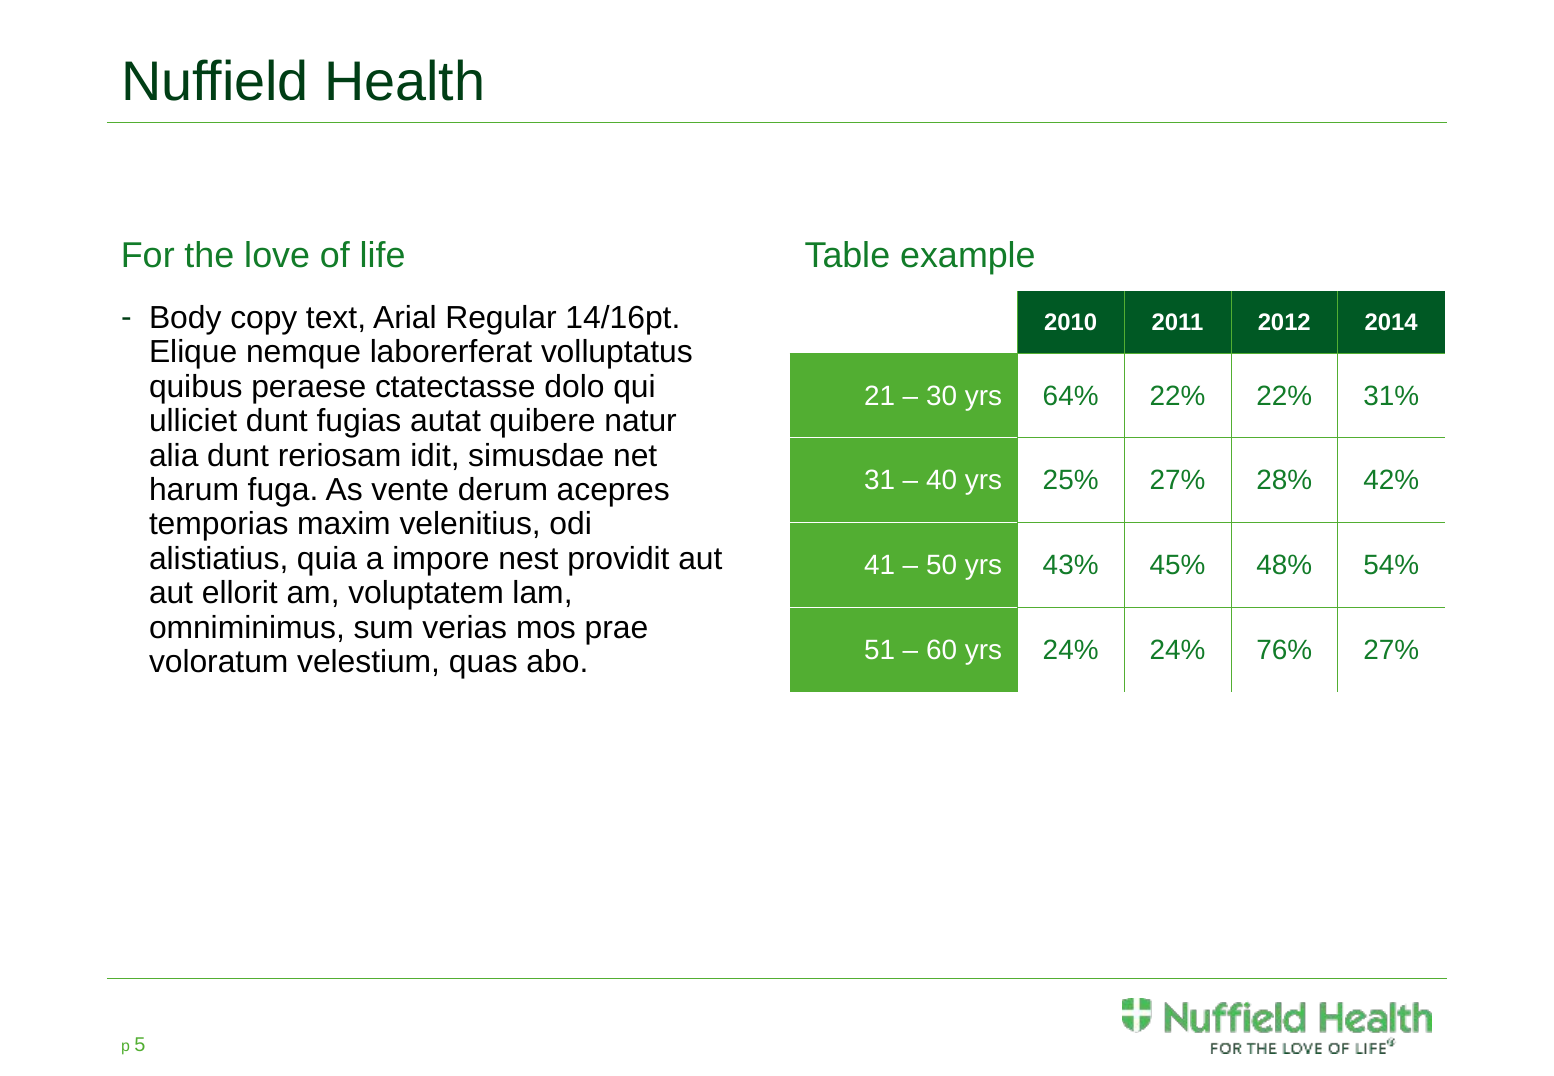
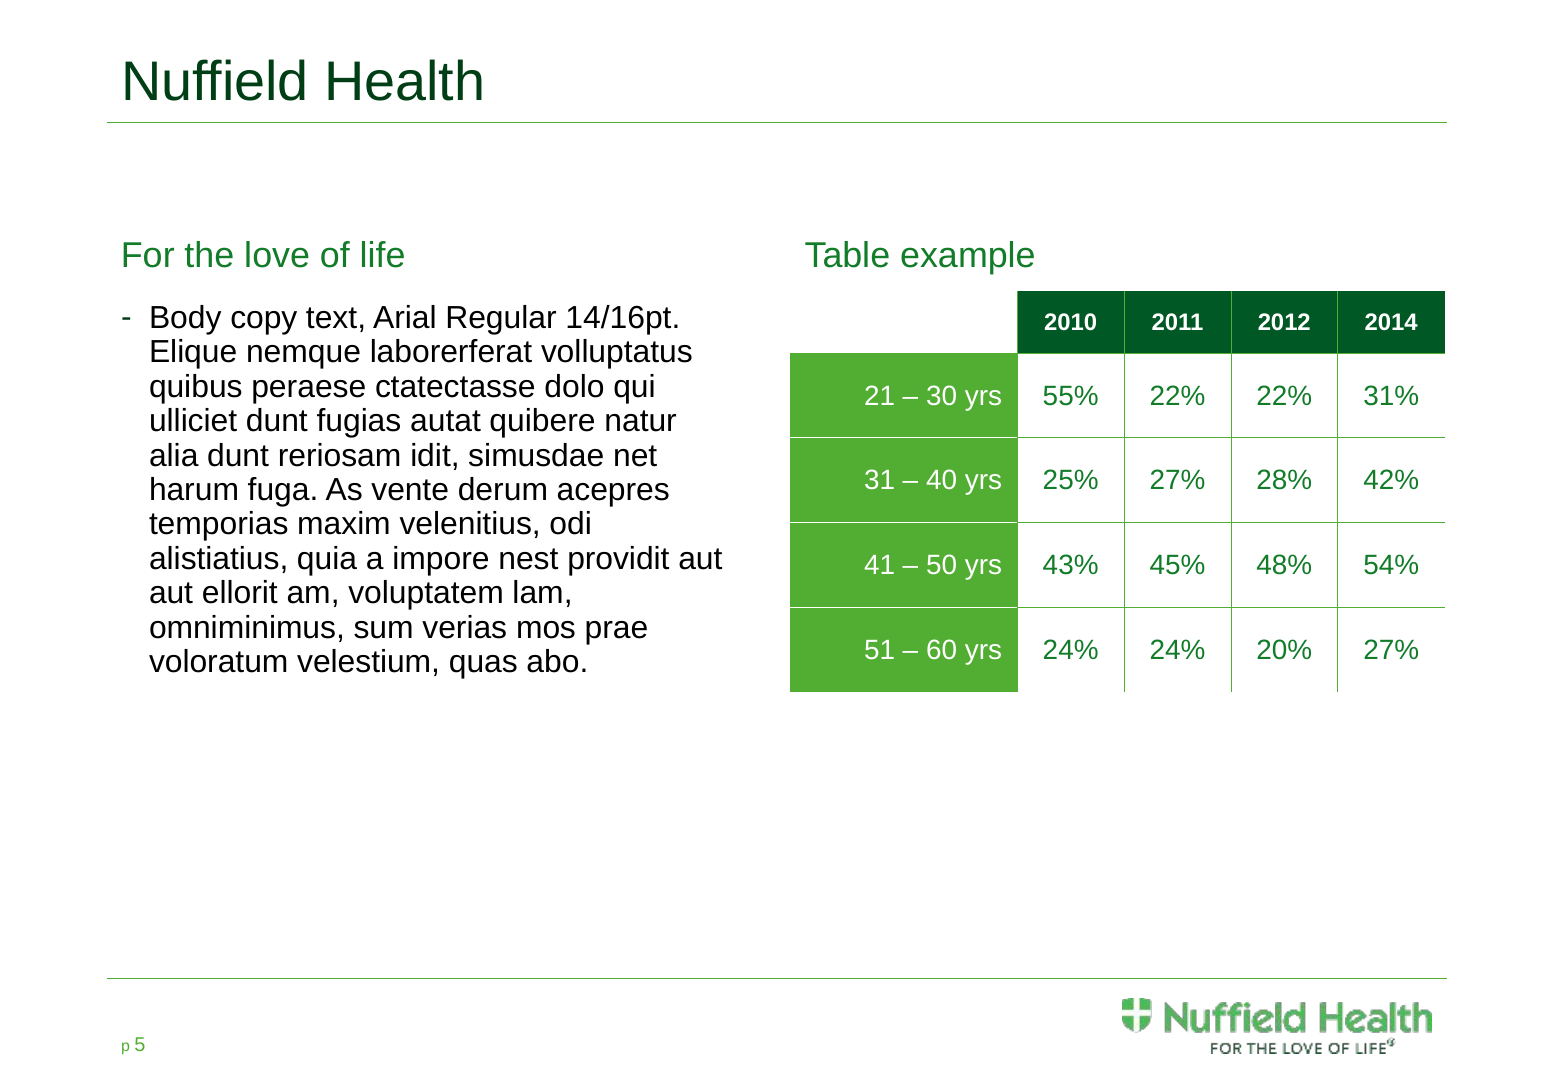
64%: 64% -> 55%
76%: 76% -> 20%
